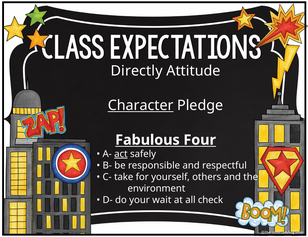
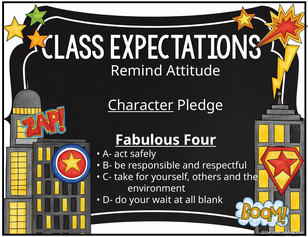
Directly: Directly -> Remind
act underline: present -> none
check: check -> blank
